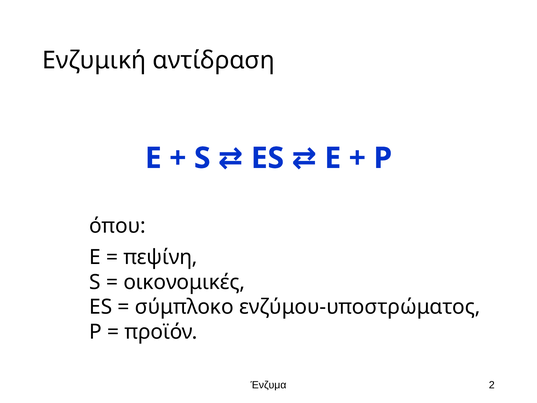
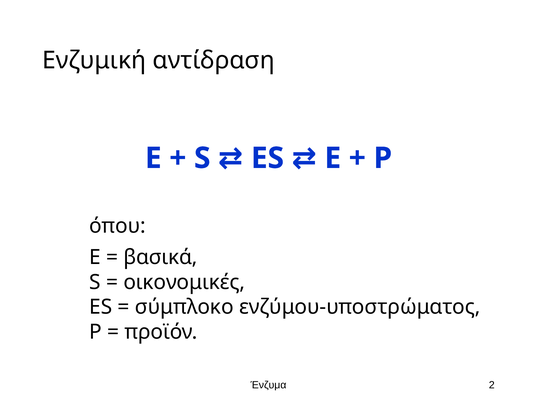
πεψίνη: πεψίνη -> βασικά
